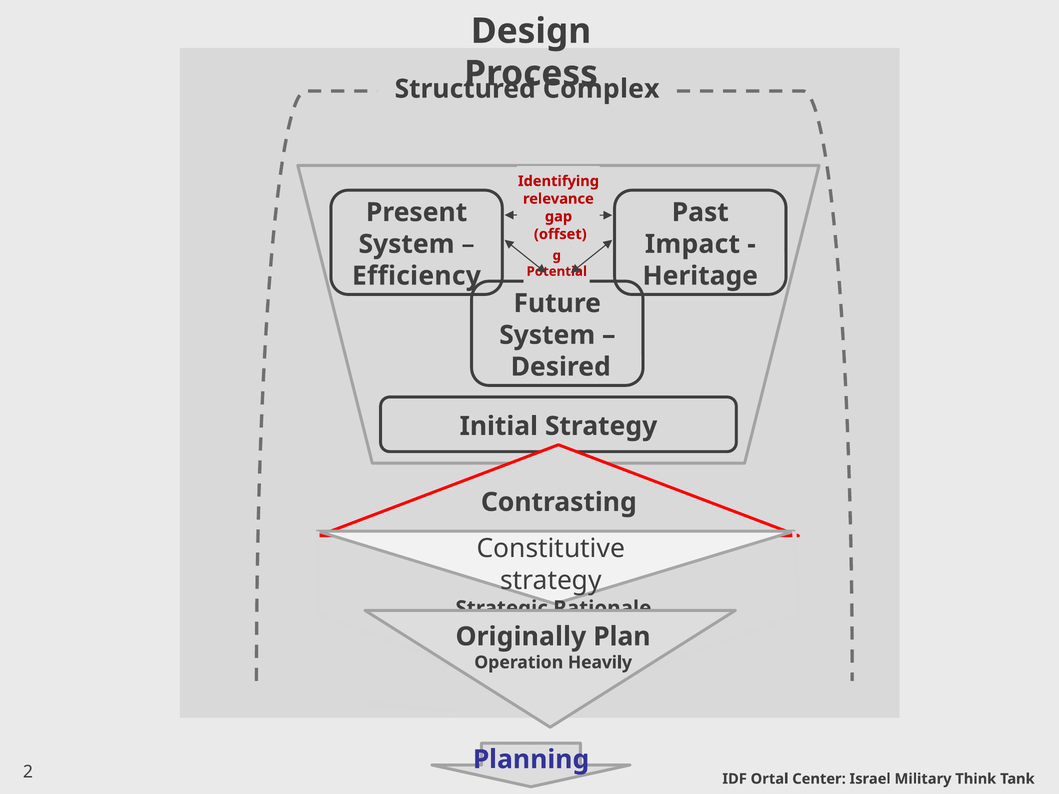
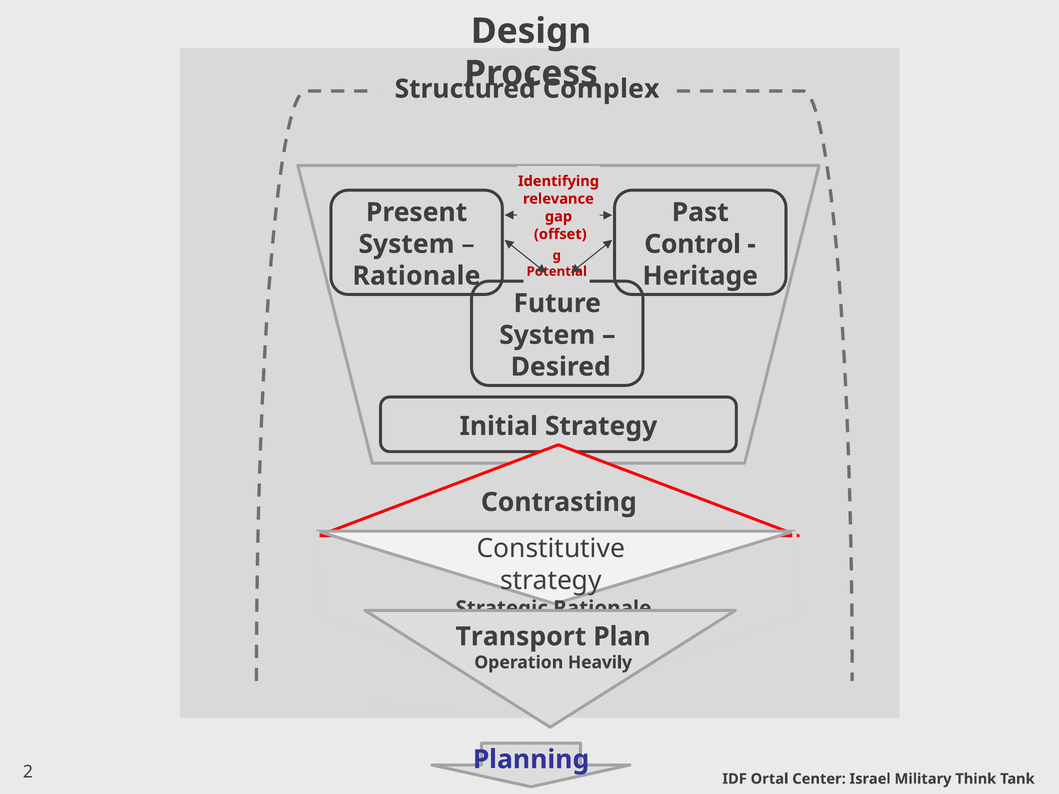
Impact: Impact -> Control
Efficiency at (416, 276): Efficiency -> Rationale
Originally: Originally -> Transport
